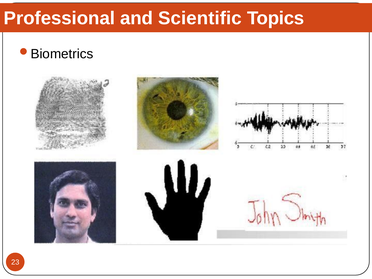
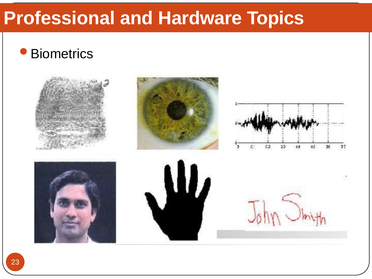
Scientific: Scientific -> Hardware
